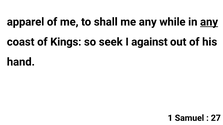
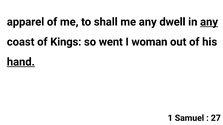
while: while -> dwell
seek: seek -> went
against: against -> woman
hand underline: none -> present
